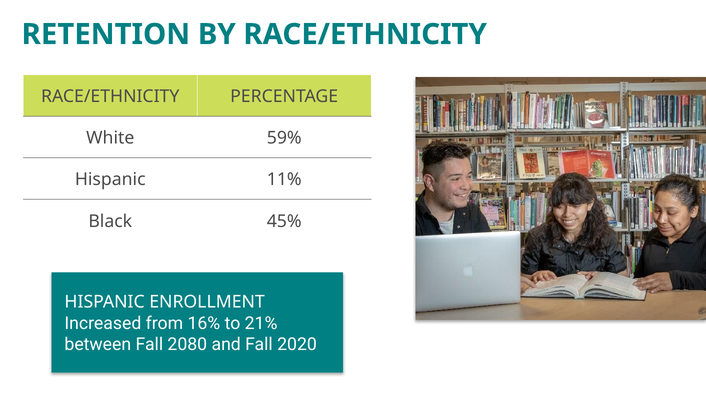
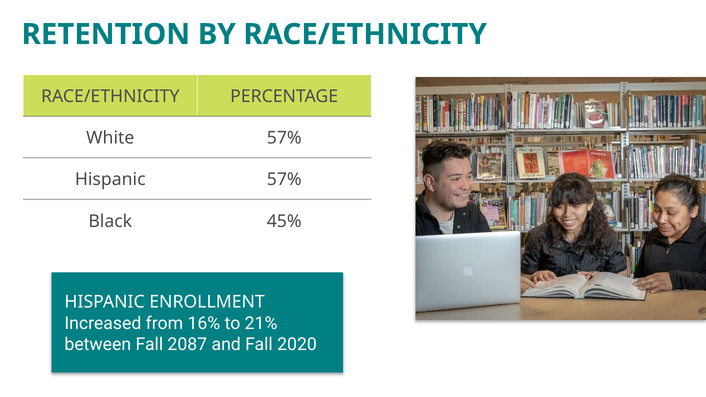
White 59%: 59% -> 57%
Hispanic 11%: 11% -> 57%
2080: 2080 -> 2087
